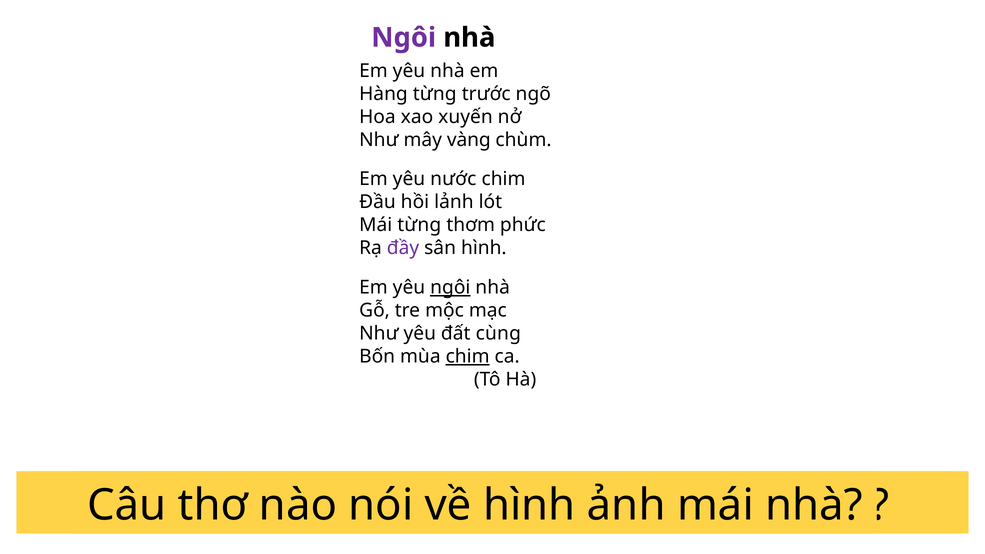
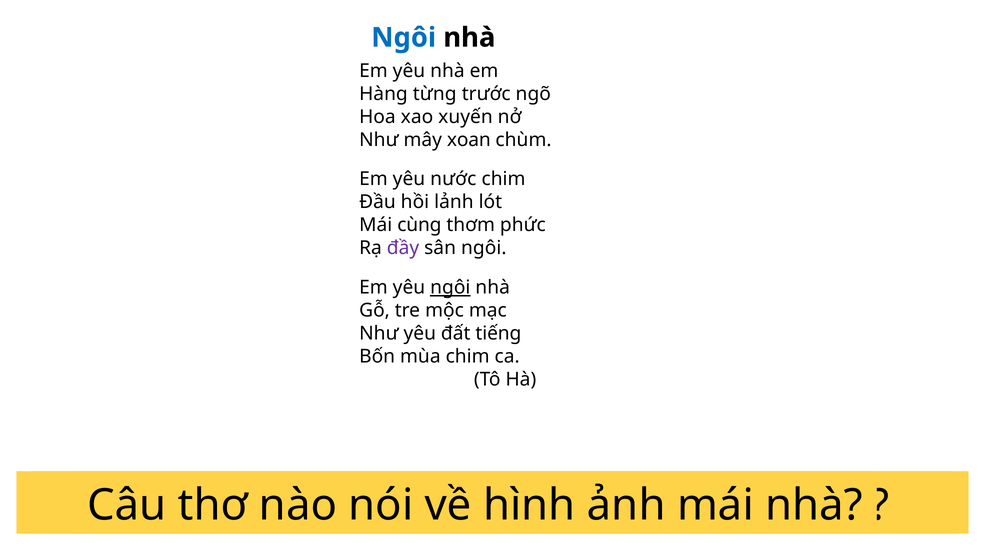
Ngôi at (404, 38) colour: purple -> blue
vàng: vàng -> xoan
Mái từng: từng -> cùng
sân hình: hình -> ngôi
đất cùng: cùng -> tiếng
chim at (468, 357) underline: present -> none
